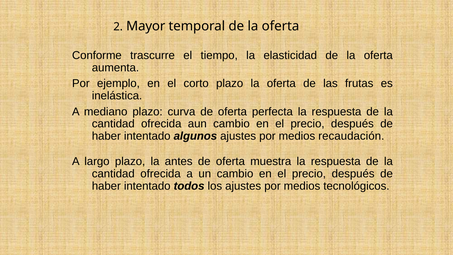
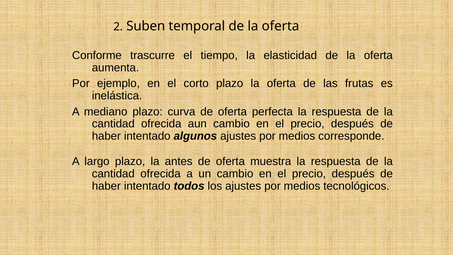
Mayor: Mayor -> Suben
recaudación: recaudación -> corresponde
